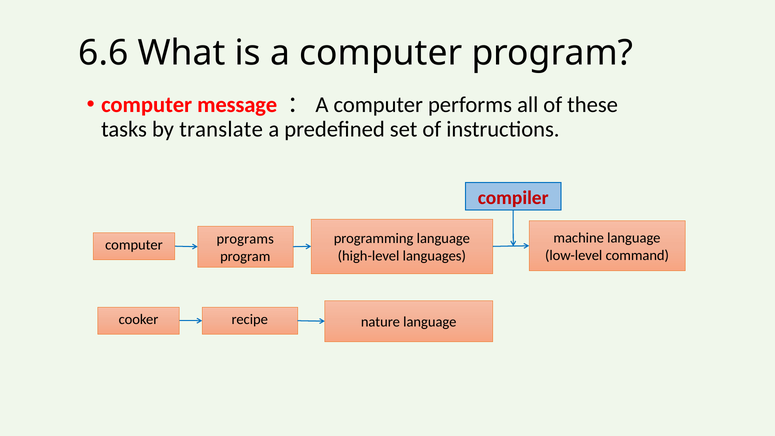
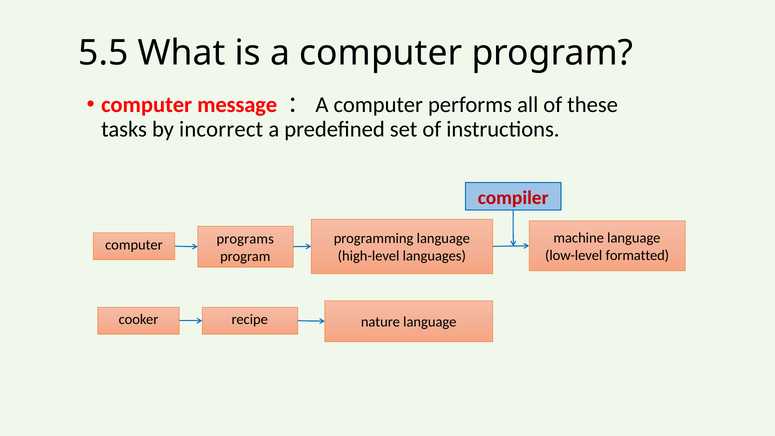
6.6: 6.6 -> 5.5
translate: translate -> incorrect
command: command -> formatted
